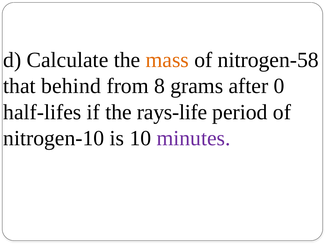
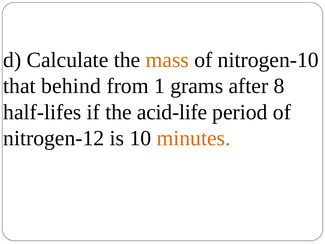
nitrogen-58: nitrogen-58 -> nitrogen-10
8: 8 -> 1
0: 0 -> 8
rays-life: rays-life -> acid-life
nitrogen-10: nitrogen-10 -> nitrogen-12
minutes colour: purple -> orange
